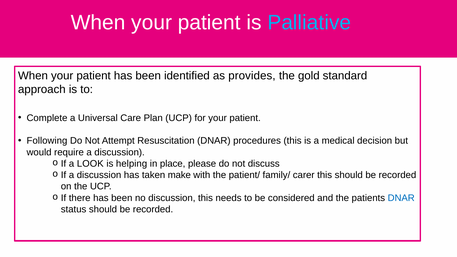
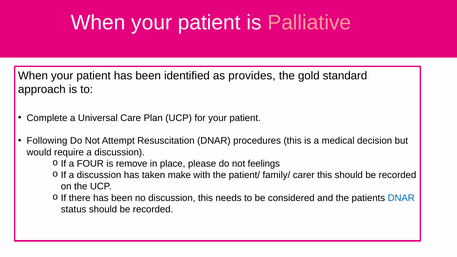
Palliative colour: light blue -> pink
LOOK: LOOK -> FOUR
helping: helping -> remove
discuss: discuss -> feelings
